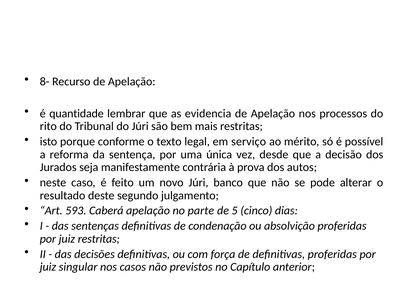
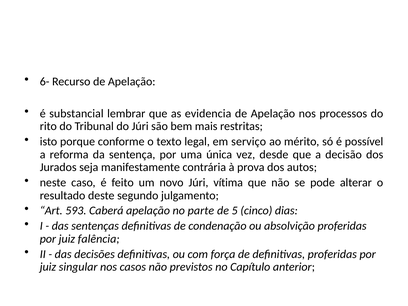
8-: 8- -> 6-
quantidade: quantidade -> substancial
banco: banco -> vítima
juiz restritas: restritas -> falência
